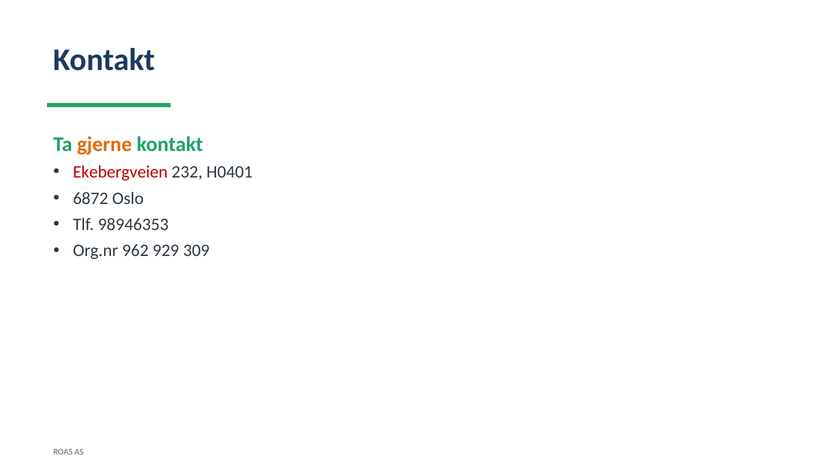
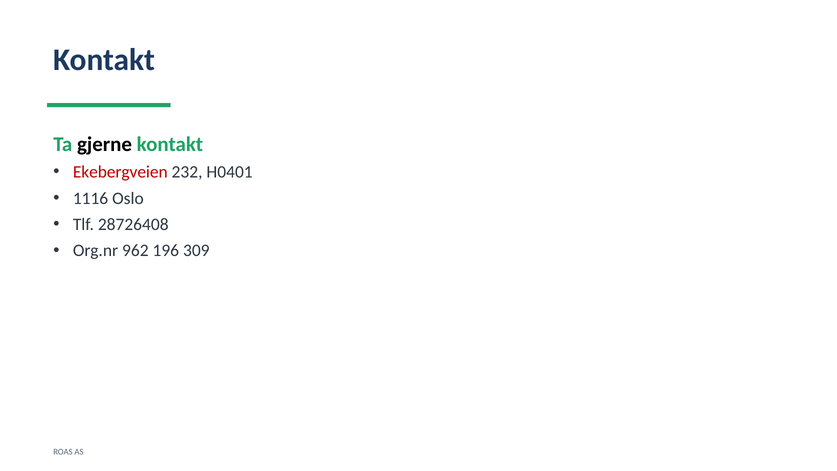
gjerne colour: orange -> black
6872: 6872 -> 1116
98946353: 98946353 -> 28726408
929: 929 -> 196
